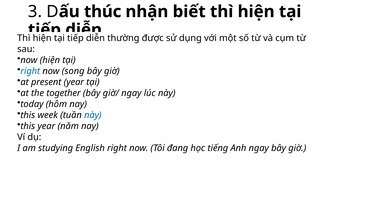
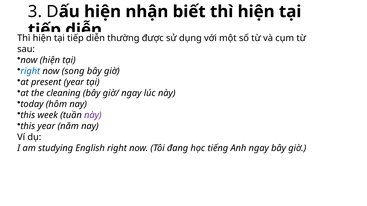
thúc at (103, 12): thúc -> hiện
together: together -> cleaning
này at (93, 115) colour: blue -> purple
